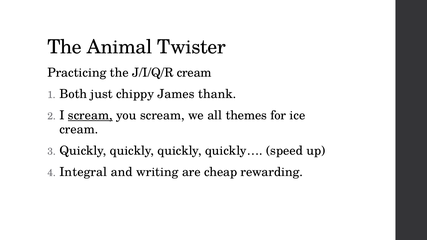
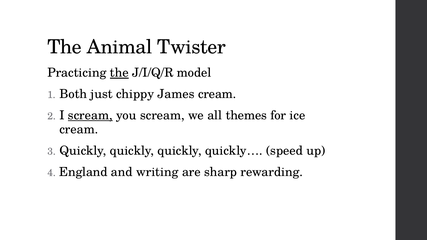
the at (119, 73) underline: none -> present
J/I/Q/R cream: cream -> model
James thank: thank -> cream
Integral: Integral -> England
cheap: cheap -> sharp
